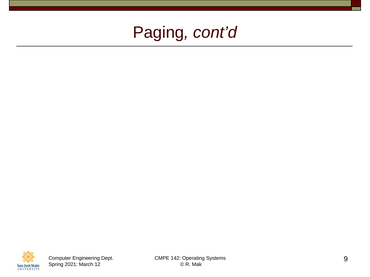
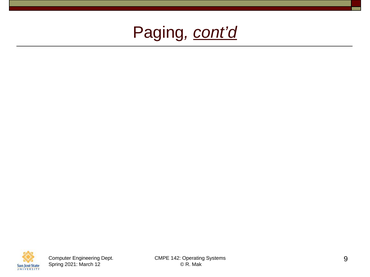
cont’d underline: none -> present
